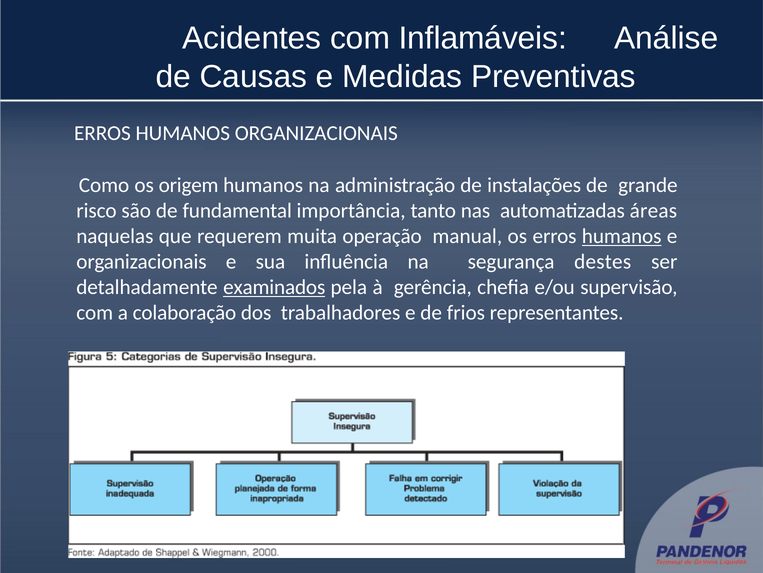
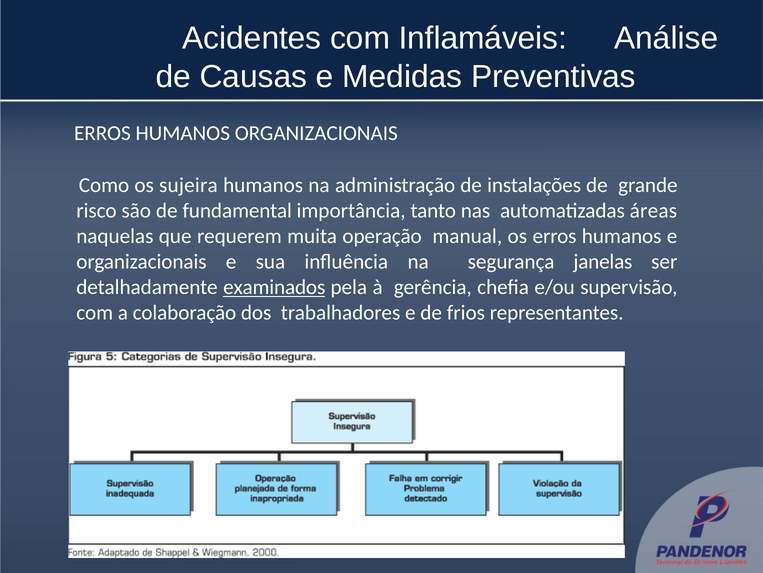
origem: origem -> sujeira
humanos at (622, 236) underline: present -> none
destes: destes -> janelas
